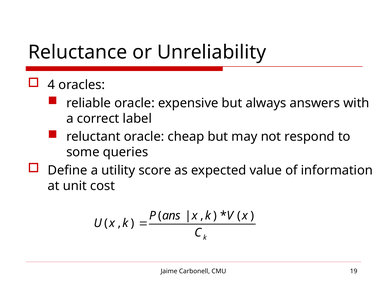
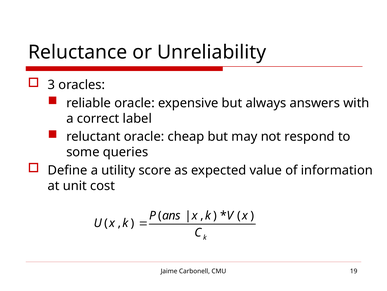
4: 4 -> 3
